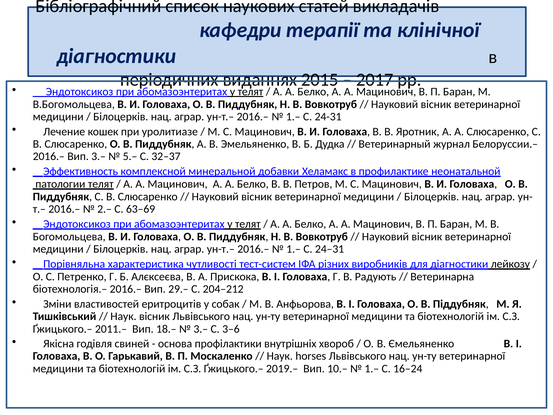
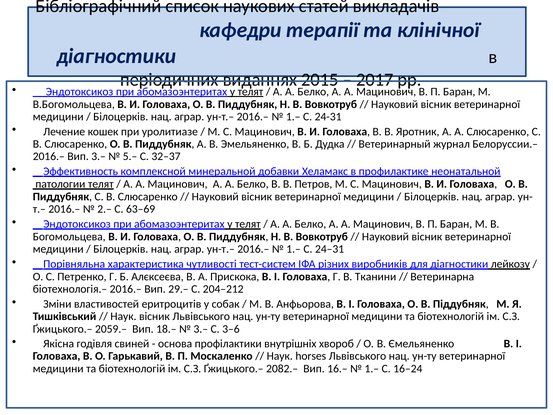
Радують: Радують -> Тканини
2011.–: 2011.– -> 2059.–
2019.–: 2019.– -> 2082.–
10.–: 10.– -> 16.–
